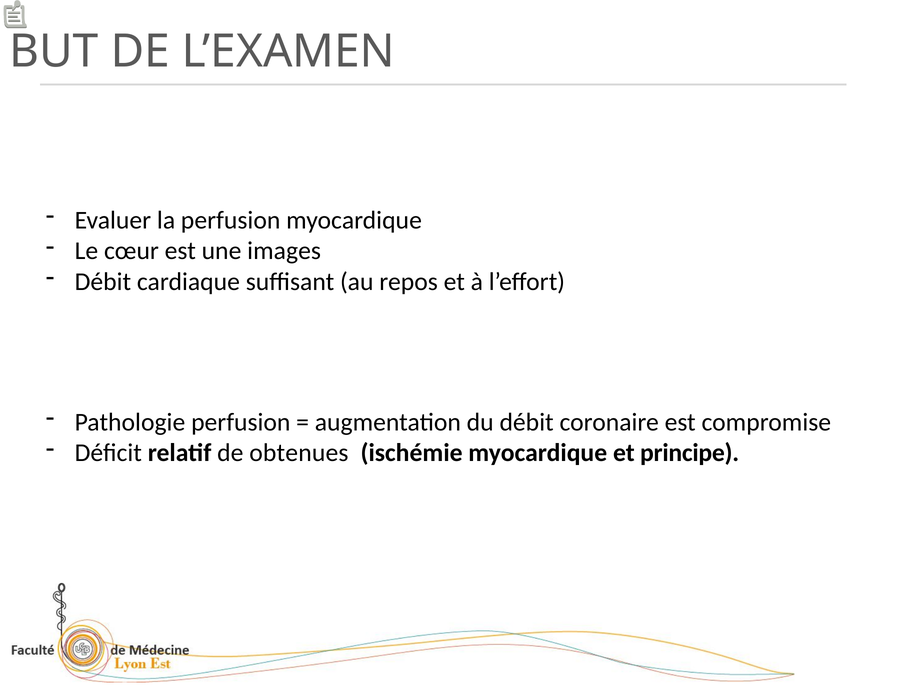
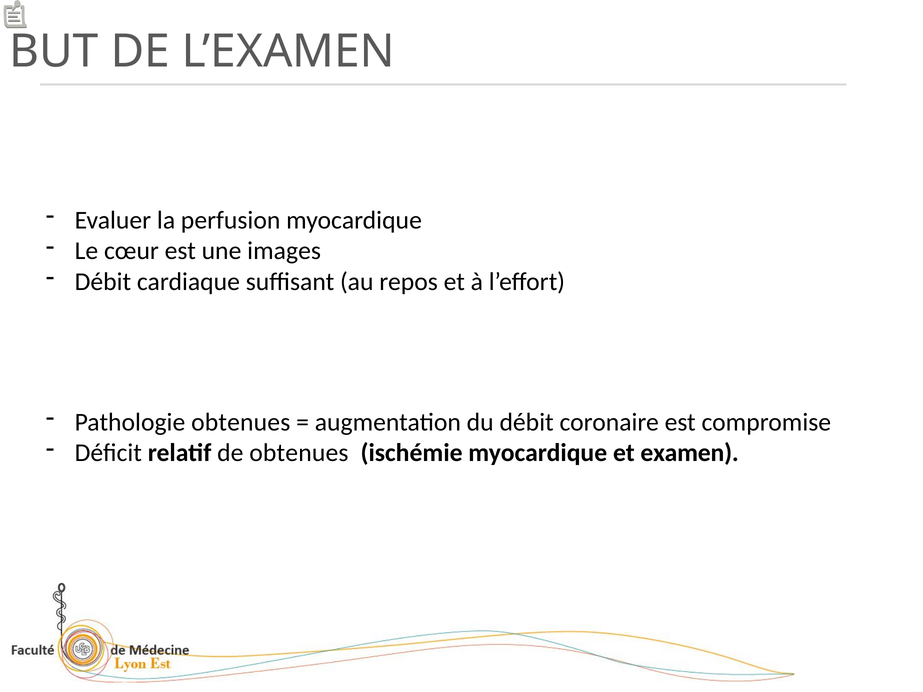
Pathologie perfusion: perfusion -> obtenues
principe: principe -> examen
